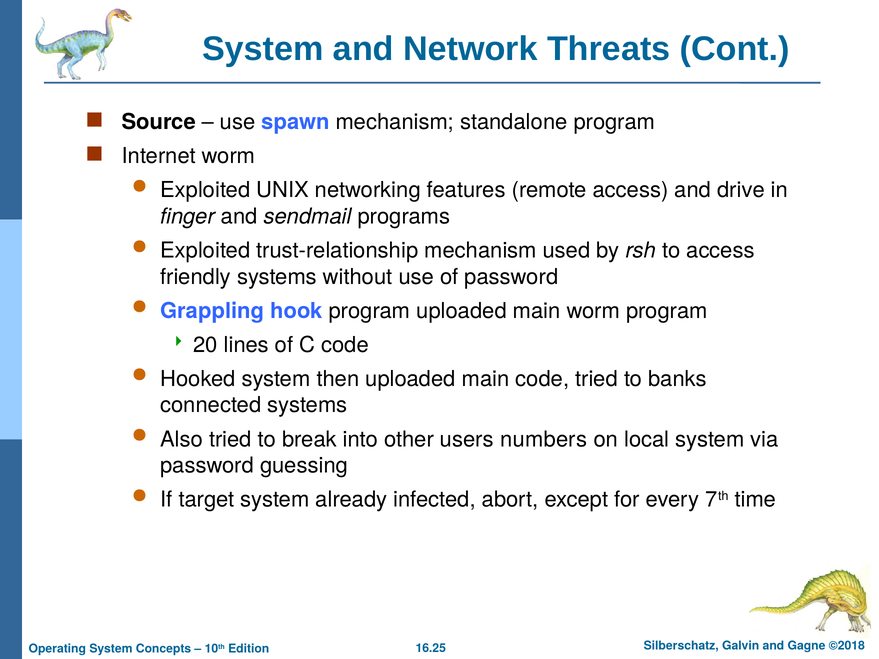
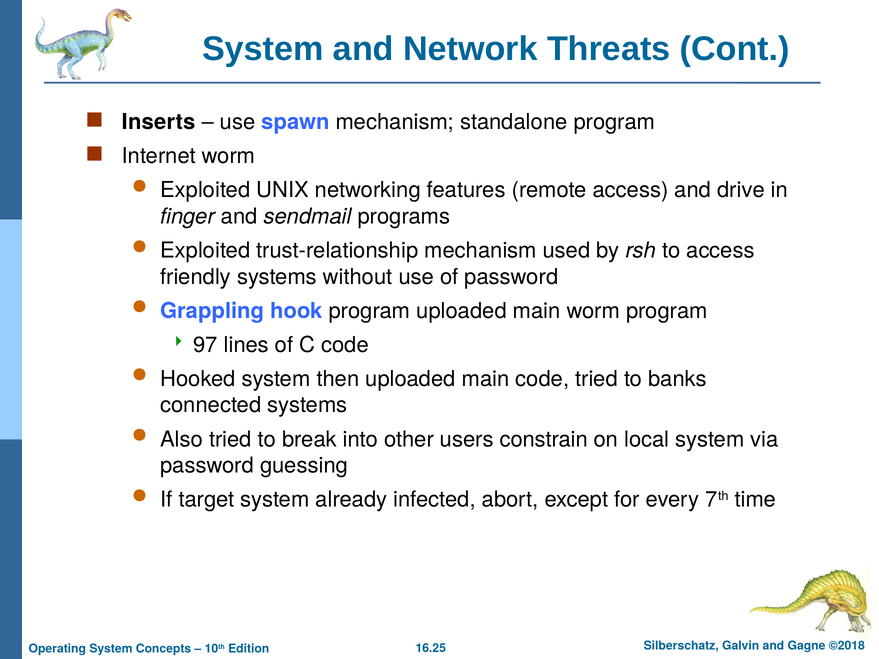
Source: Source -> Inserts
20: 20 -> 97
numbers: numbers -> constrain
